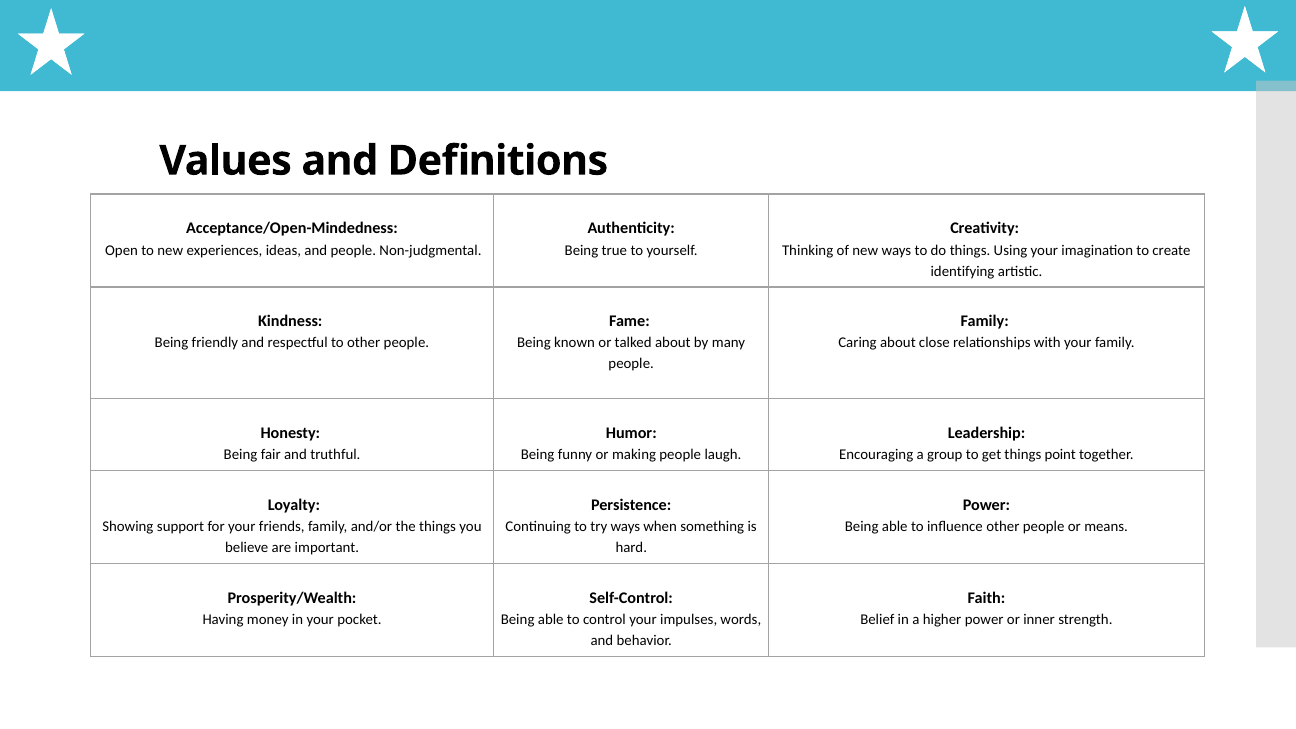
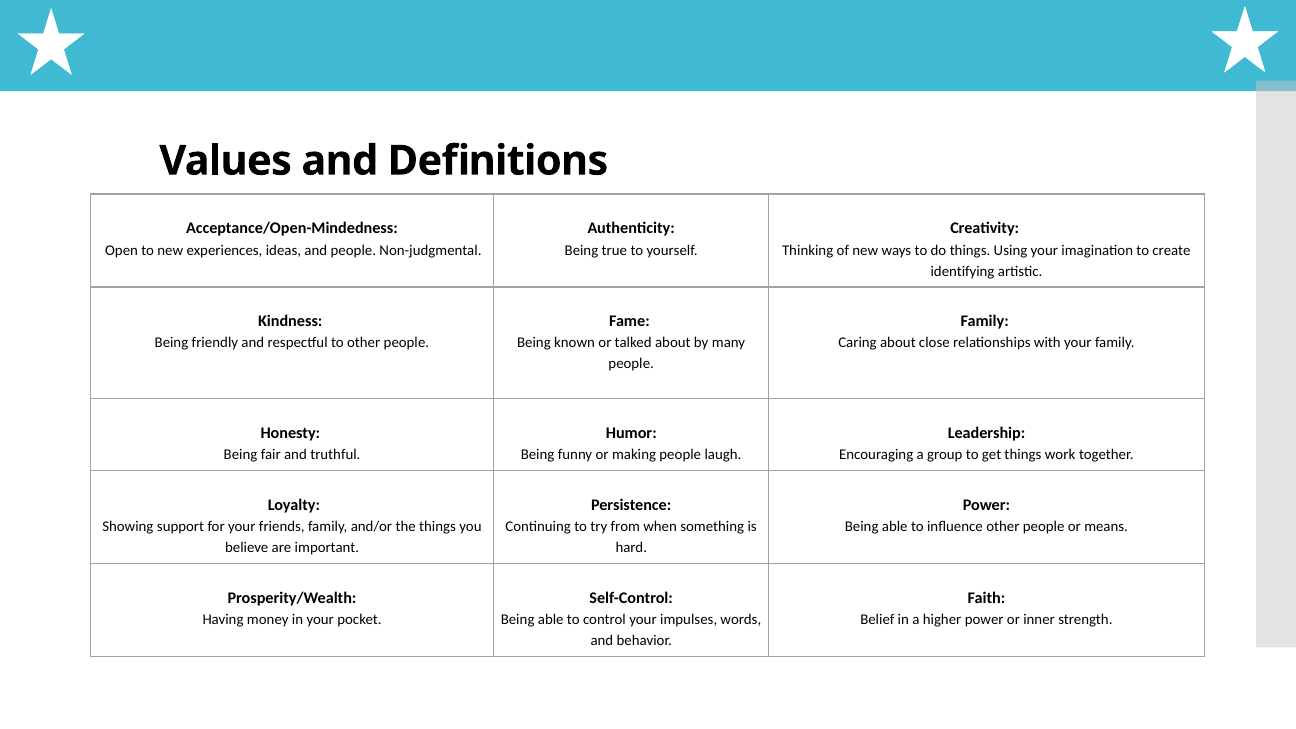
point: point -> work
try ways: ways -> from
